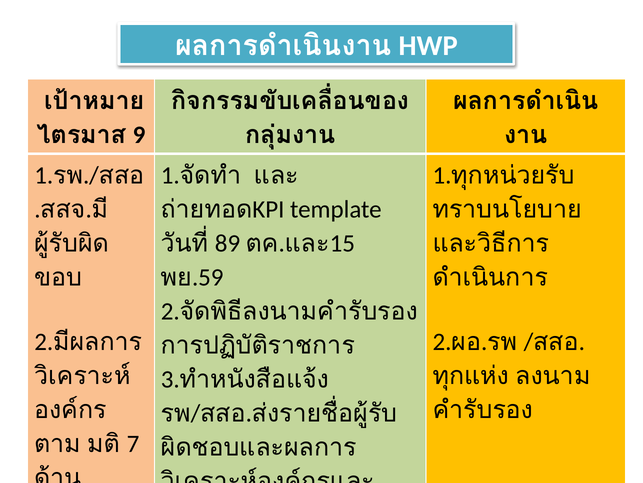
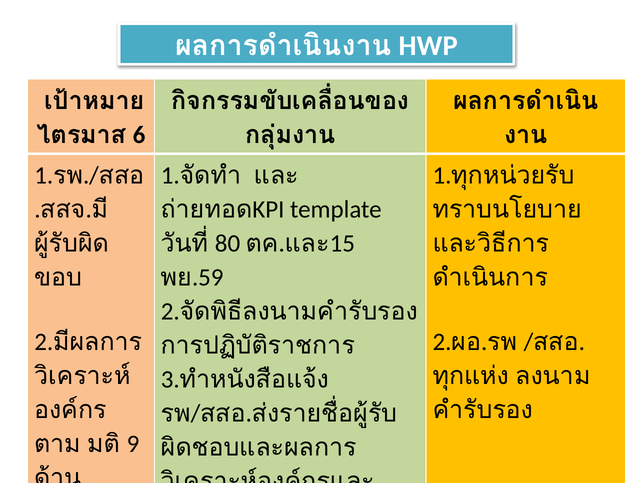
9: 9 -> 6
89: 89 -> 80
7: 7 -> 9
